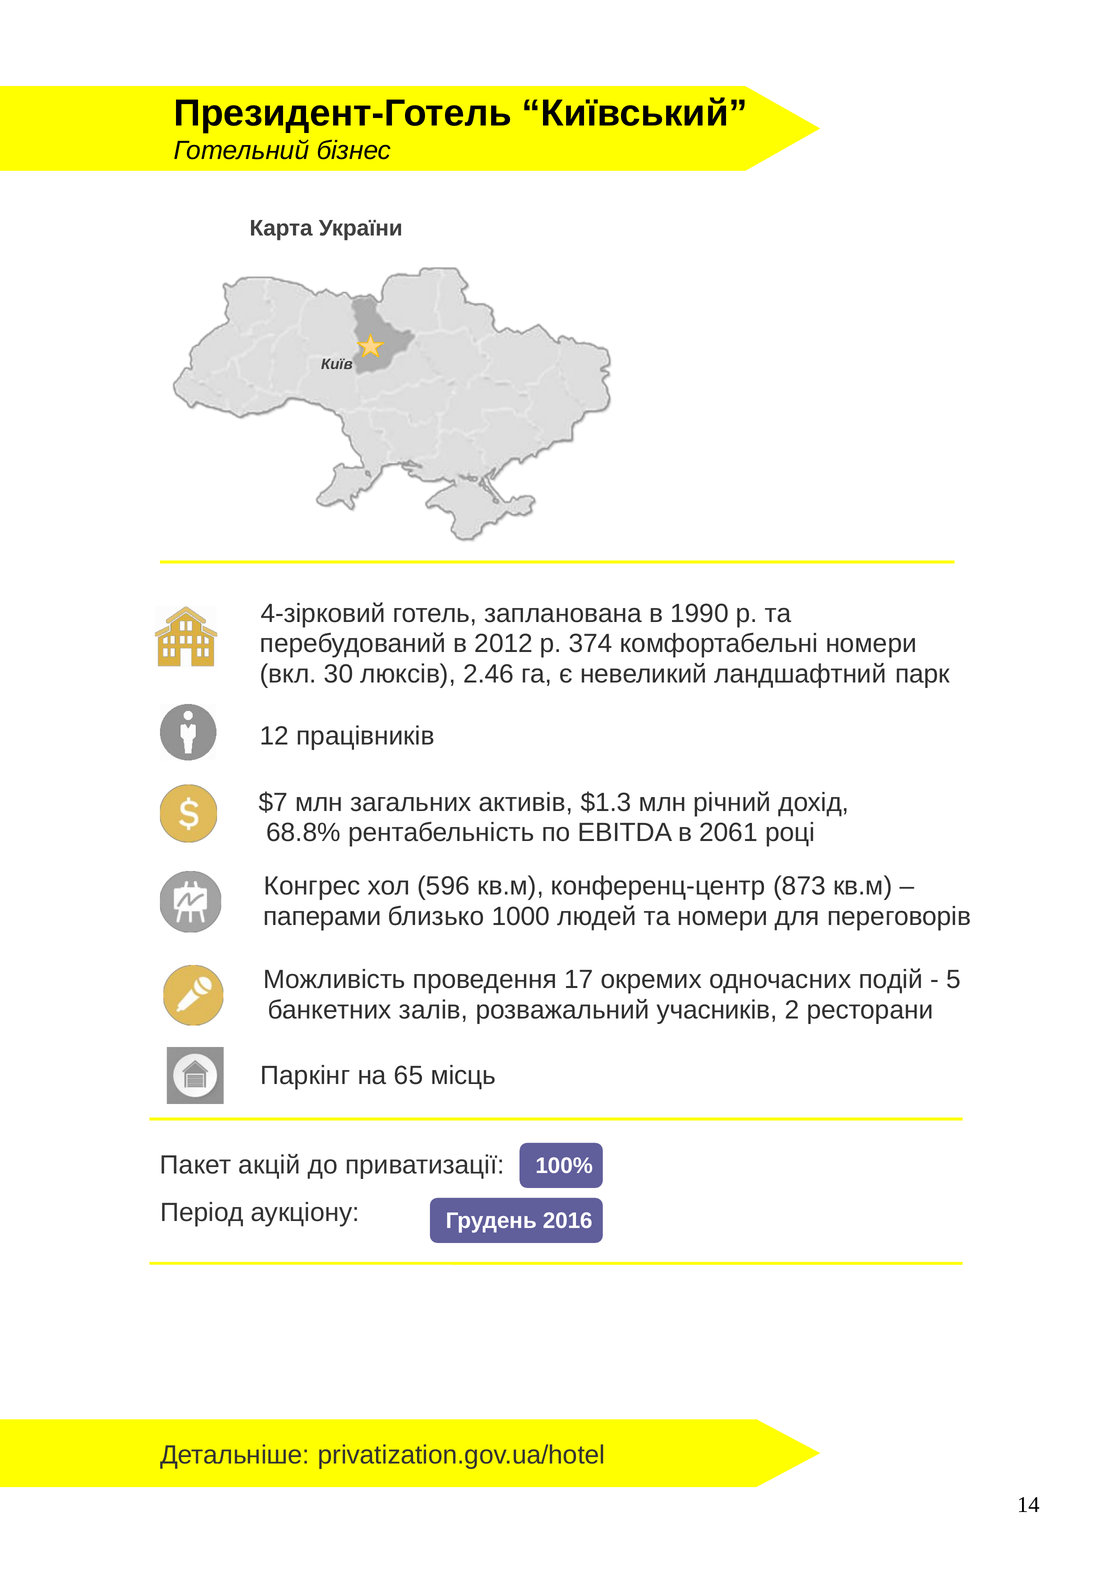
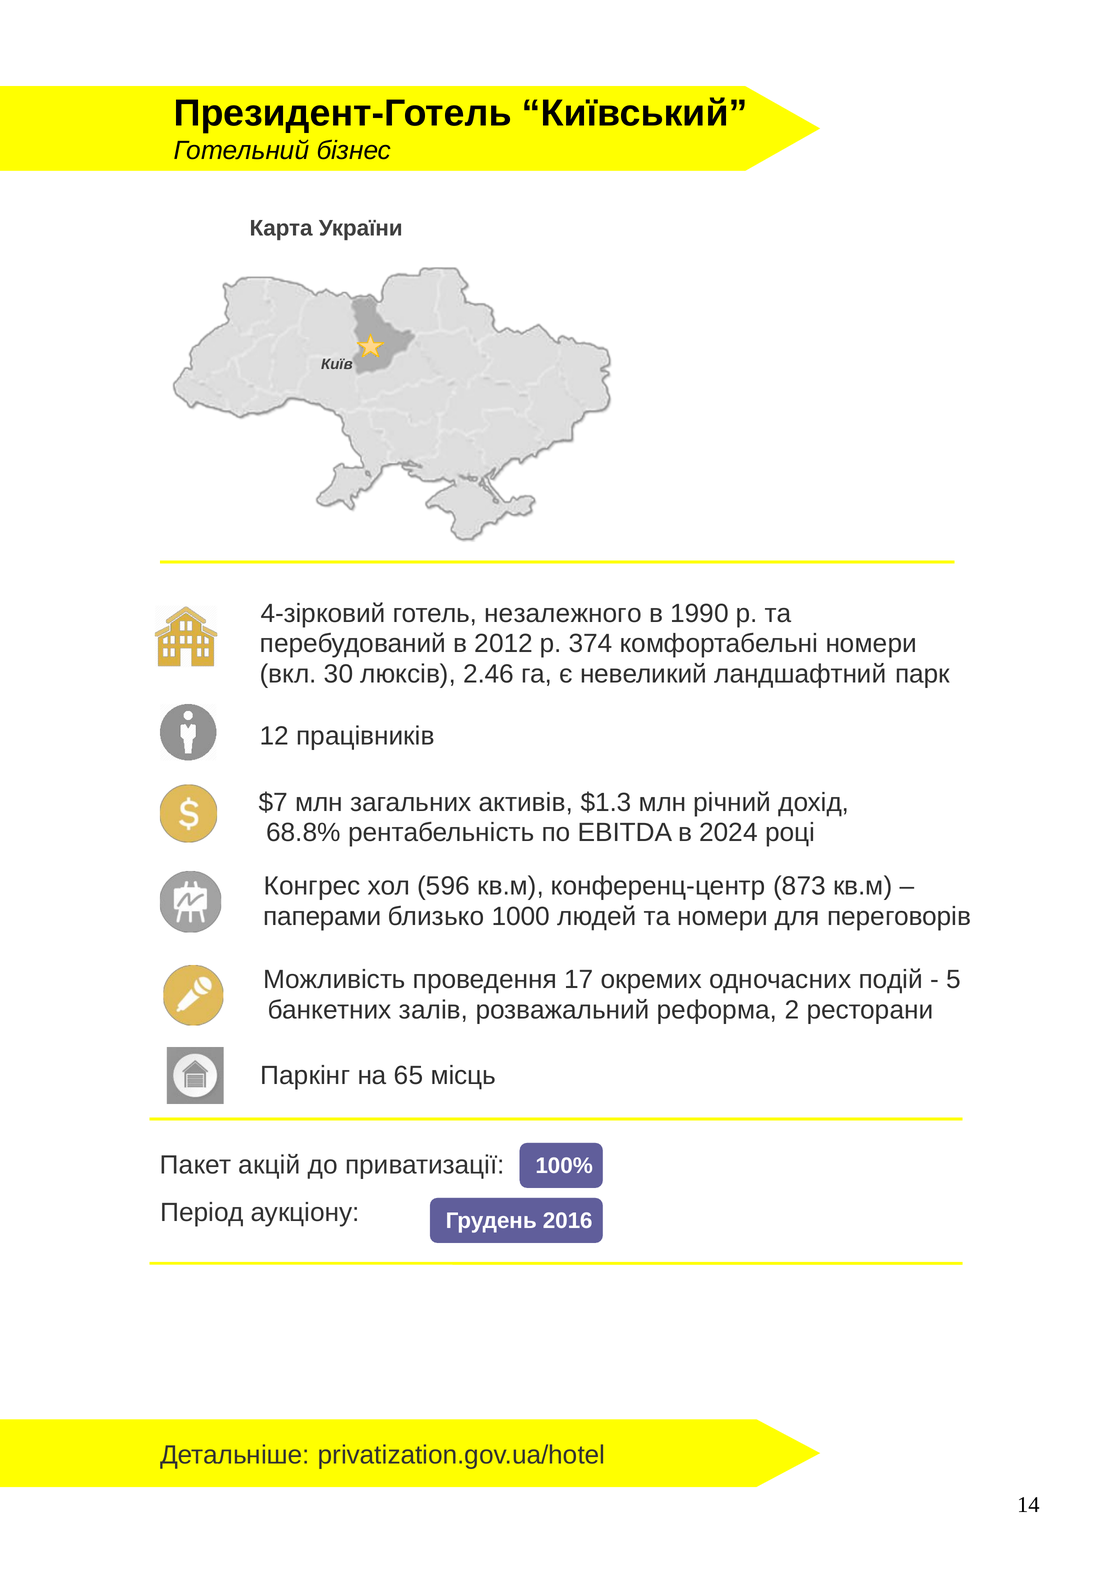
запланована: запланована -> незалежного
2061: 2061 -> 2024
учасників: учасників -> реформа
